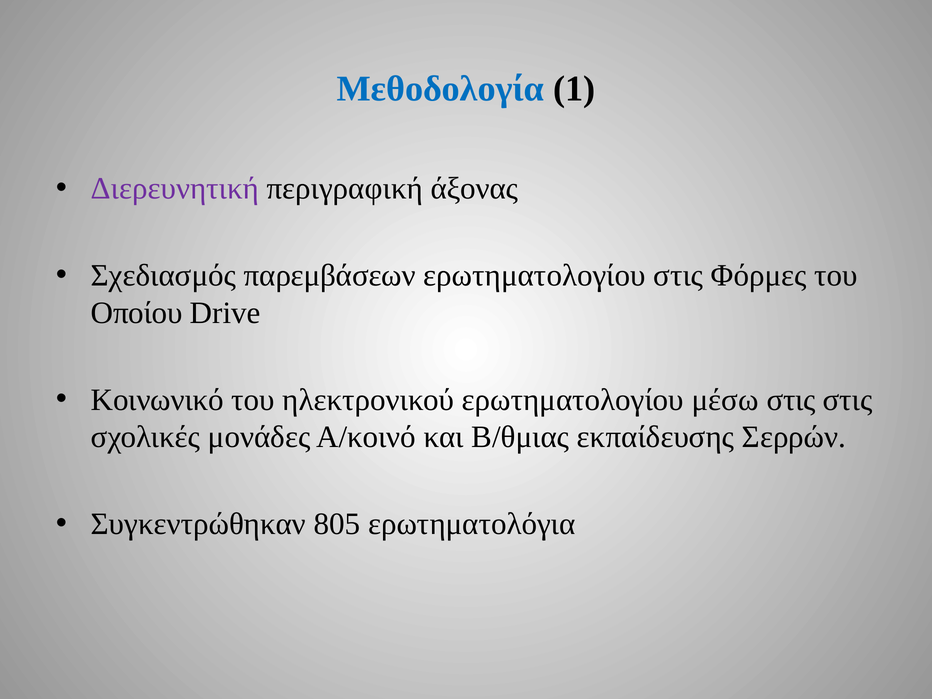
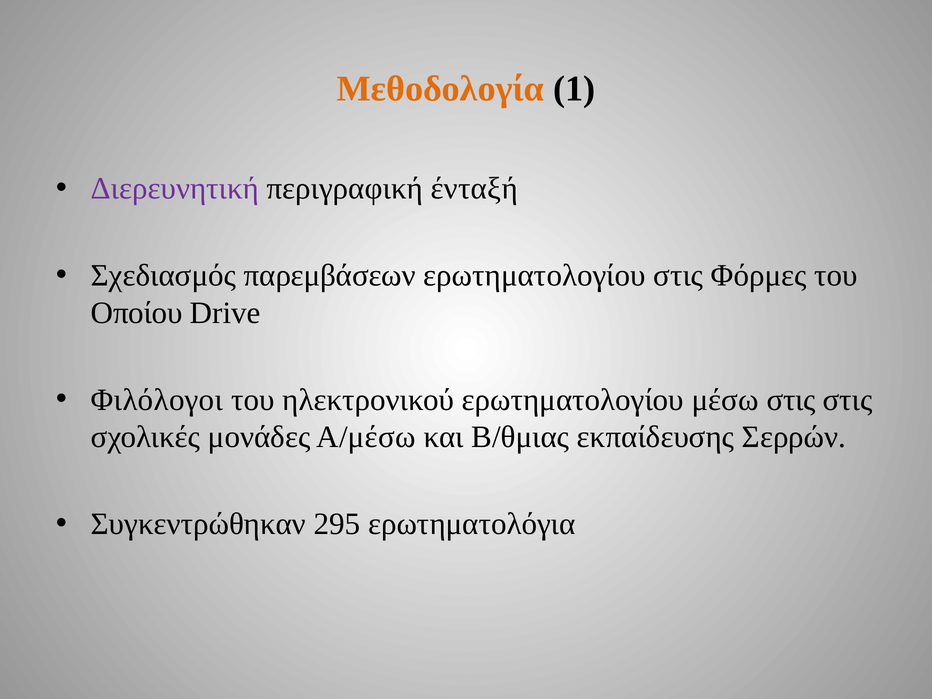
Μεθοδολογία colour: blue -> orange
άξονας: άξονας -> ένταξή
Κοινωνικό: Κοινωνικό -> Φιλόλογοι
Α/κοινό: Α/κοινό -> Α/μέσω
805: 805 -> 295
